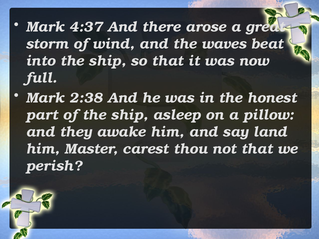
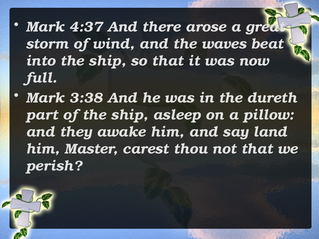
2:38: 2:38 -> 3:38
honest: honest -> dureth
